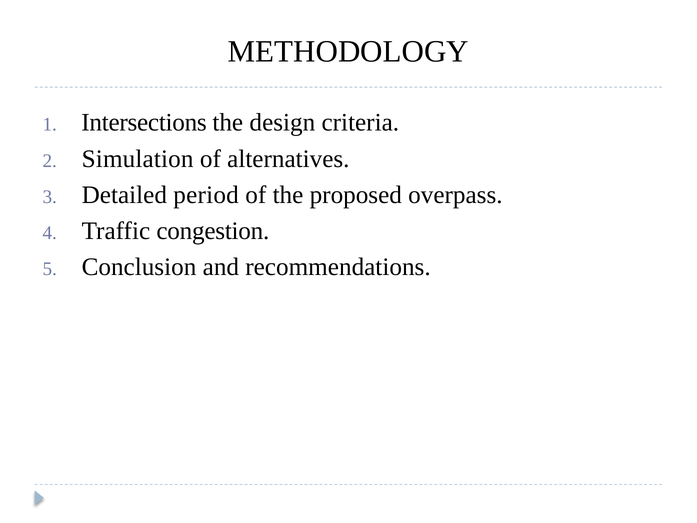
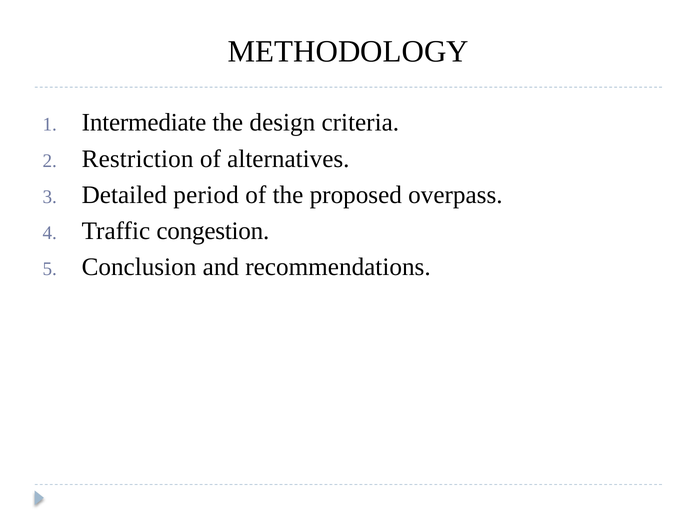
Intersections: Intersections -> Intermediate
Simulation: Simulation -> Restriction
